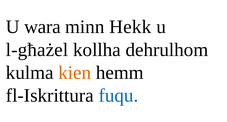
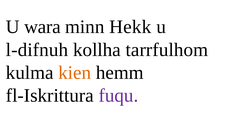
l-għażel: l-għażel -> l-difnuh
dehrulhom: dehrulhom -> tarrfulhom
fuqu colour: blue -> purple
